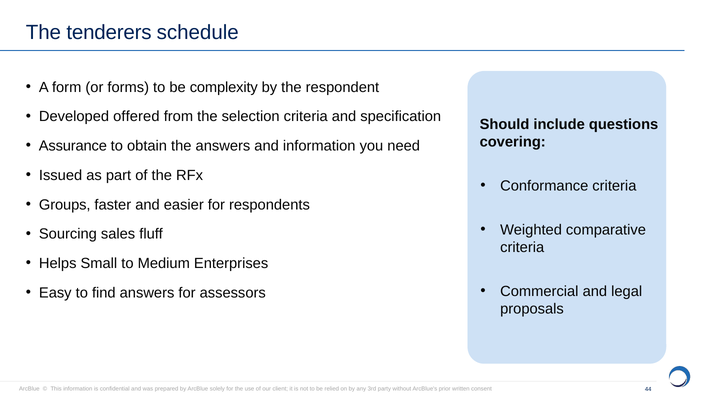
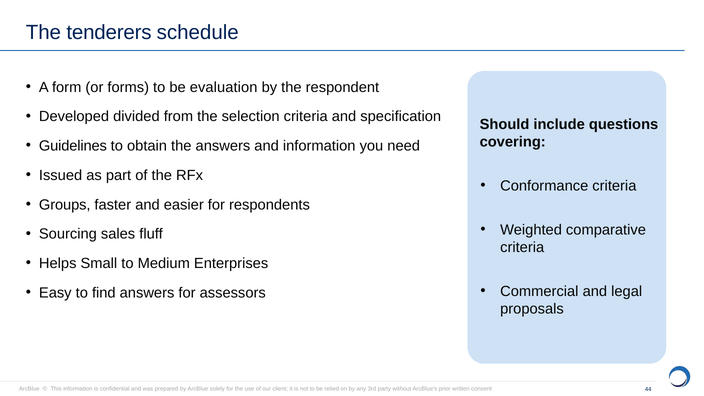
complexity: complexity -> evaluation
offered: offered -> divided
Assurance: Assurance -> Guidelines
